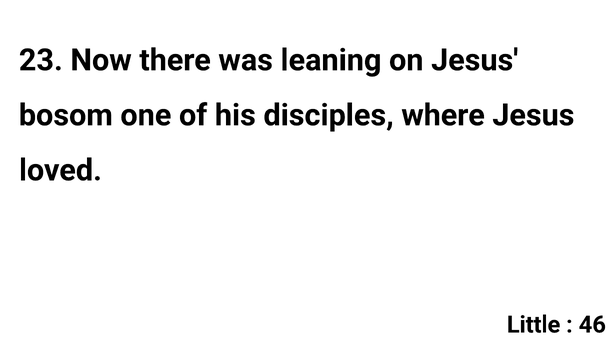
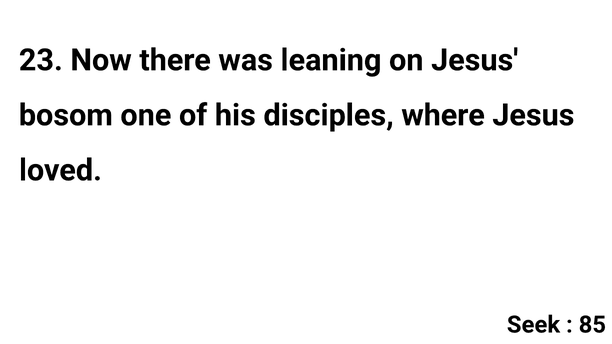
Little: Little -> Seek
46: 46 -> 85
